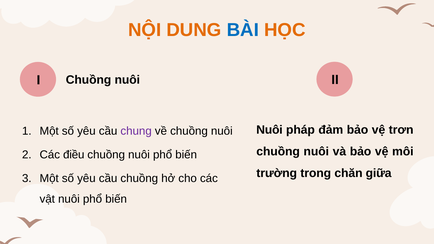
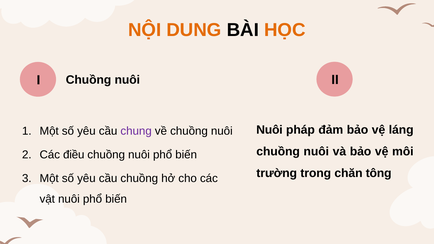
BÀI colour: blue -> black
trơn: trơn -> láng
giữa: giữa -> tông
